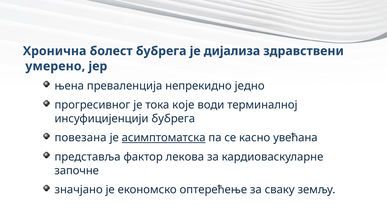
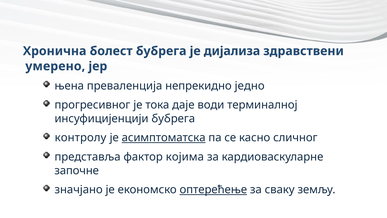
које: које -> даје
повезана: повезана -> контролу
увећана: увећана -> сличног
лекова: лекова -> којима
оптерећење underline: none -> present
